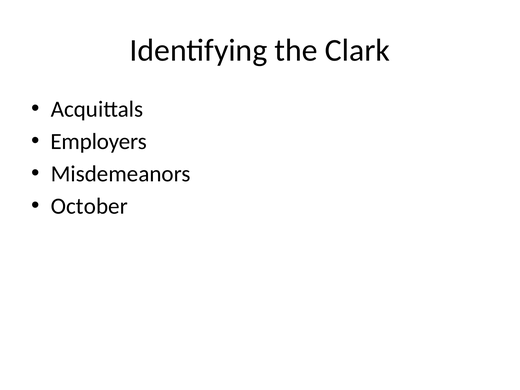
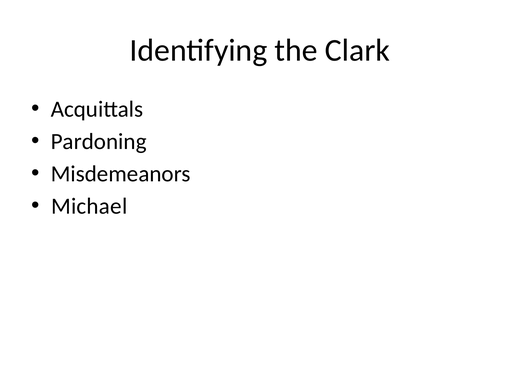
Employers: Employers -> Pardoning
October: October -> Michael
